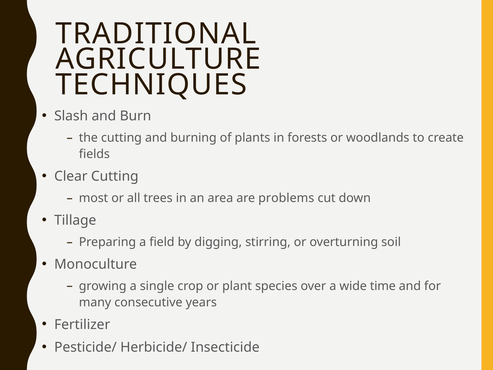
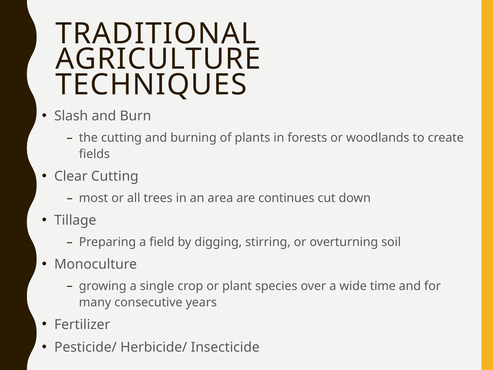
problems: problems -> continues
